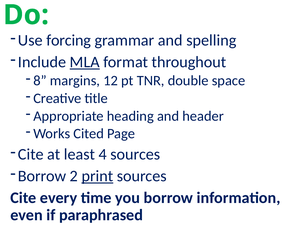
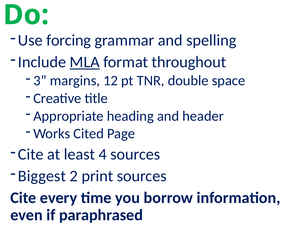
8: 8 -> 3
Borrow at (42, 176): Borrow -> Biggest
print underline: present -> none
